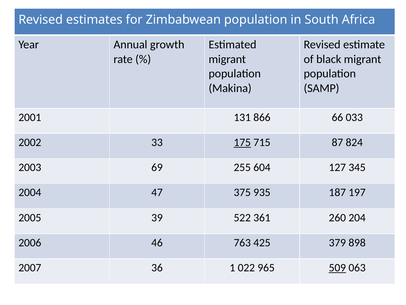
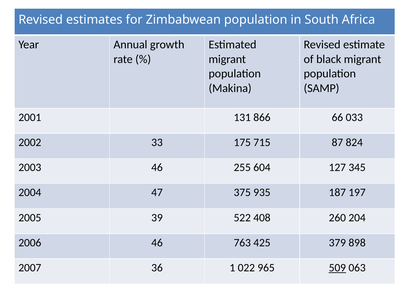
175 underline: present -> none
2003 69: 69 -> 46
361: 361 -> 408
